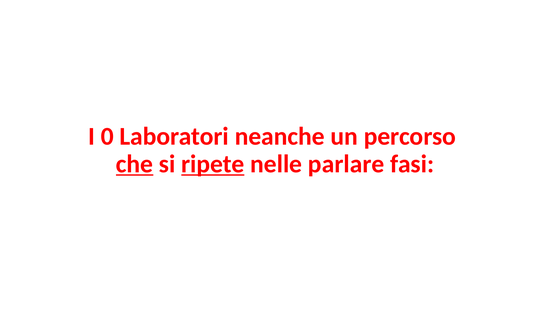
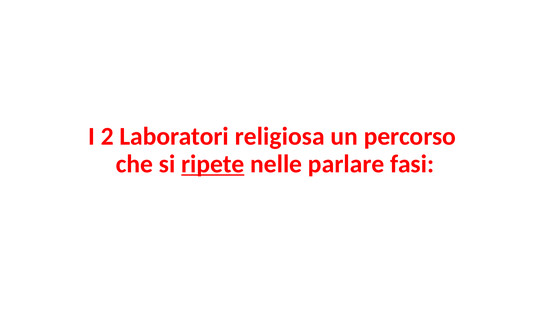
0: 0 -> 2
neanche: neanche -> religiosa
che underline: present -> none
